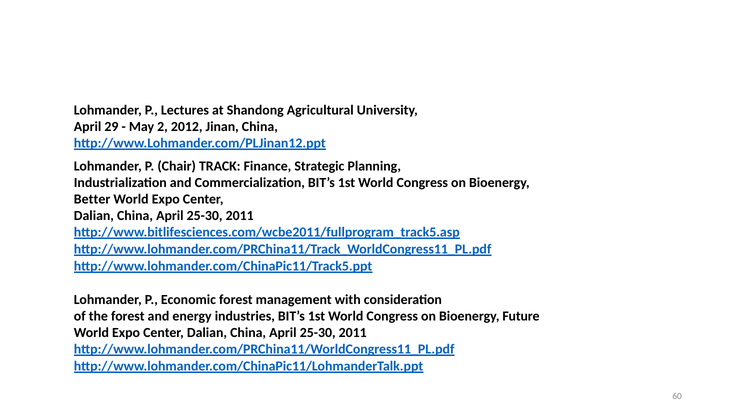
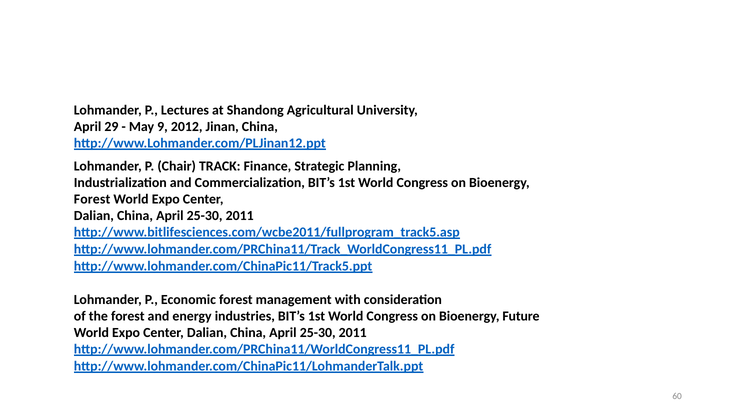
2: 2 -> 9
Better at (92, 199): Better -> Forest
